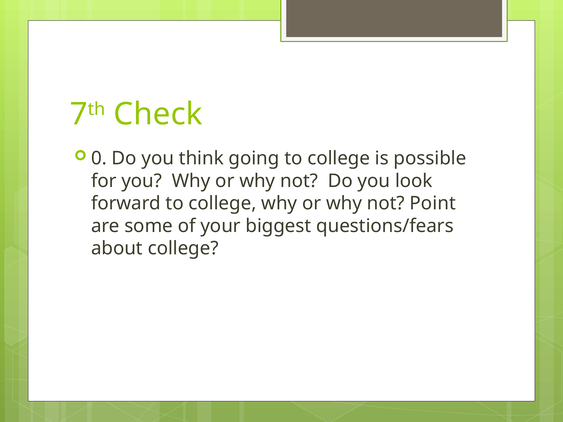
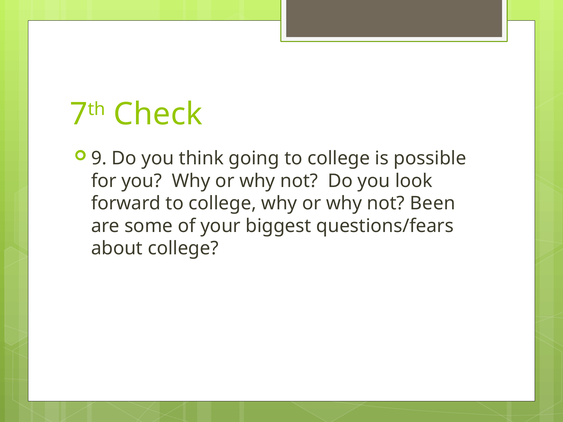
0: 0 -> 9
Point: Point -> Been
